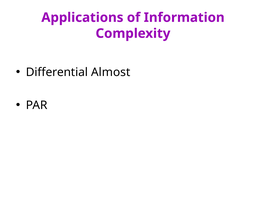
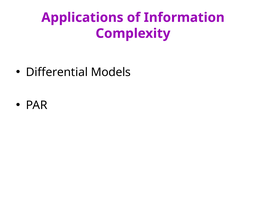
Almost: Almost -> Models
